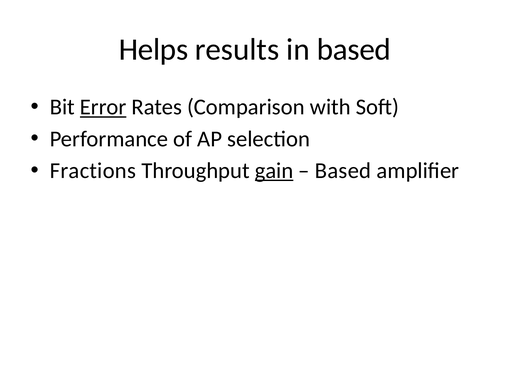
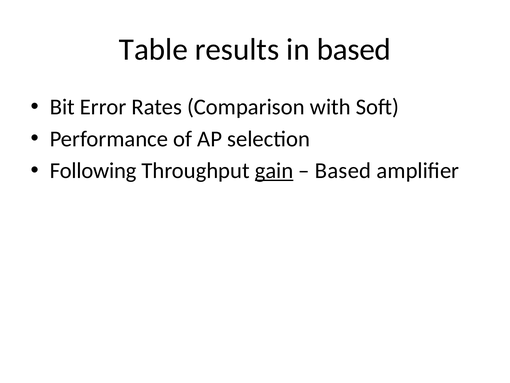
Helps: Helps -> Table
Error underline: present -> none
Fractions: Fractions -> Following
